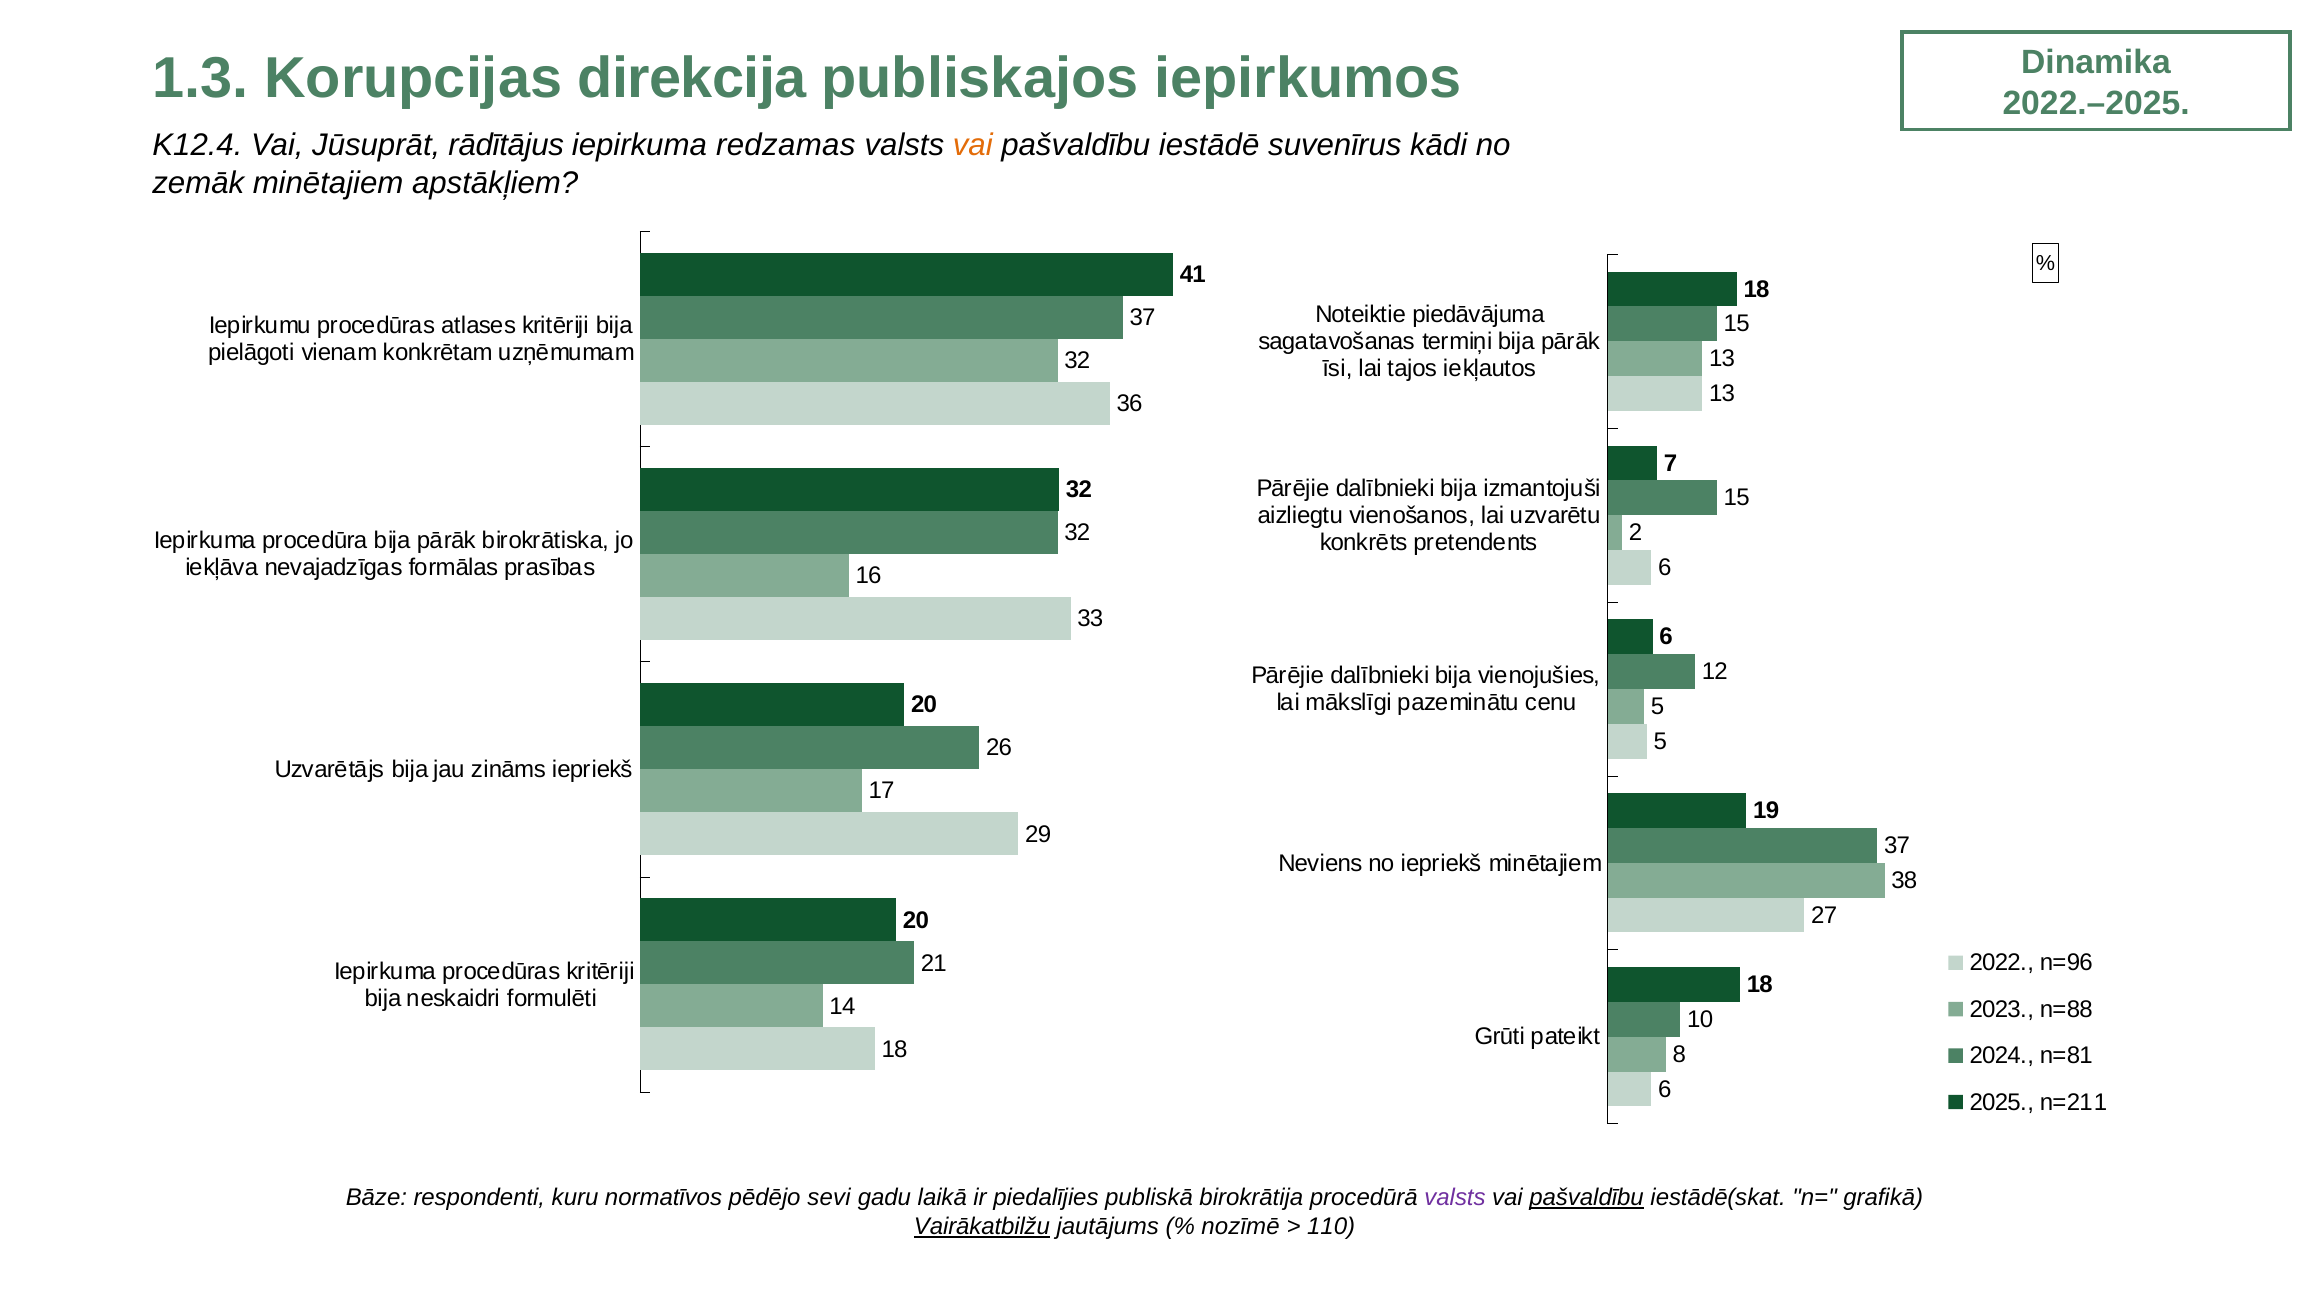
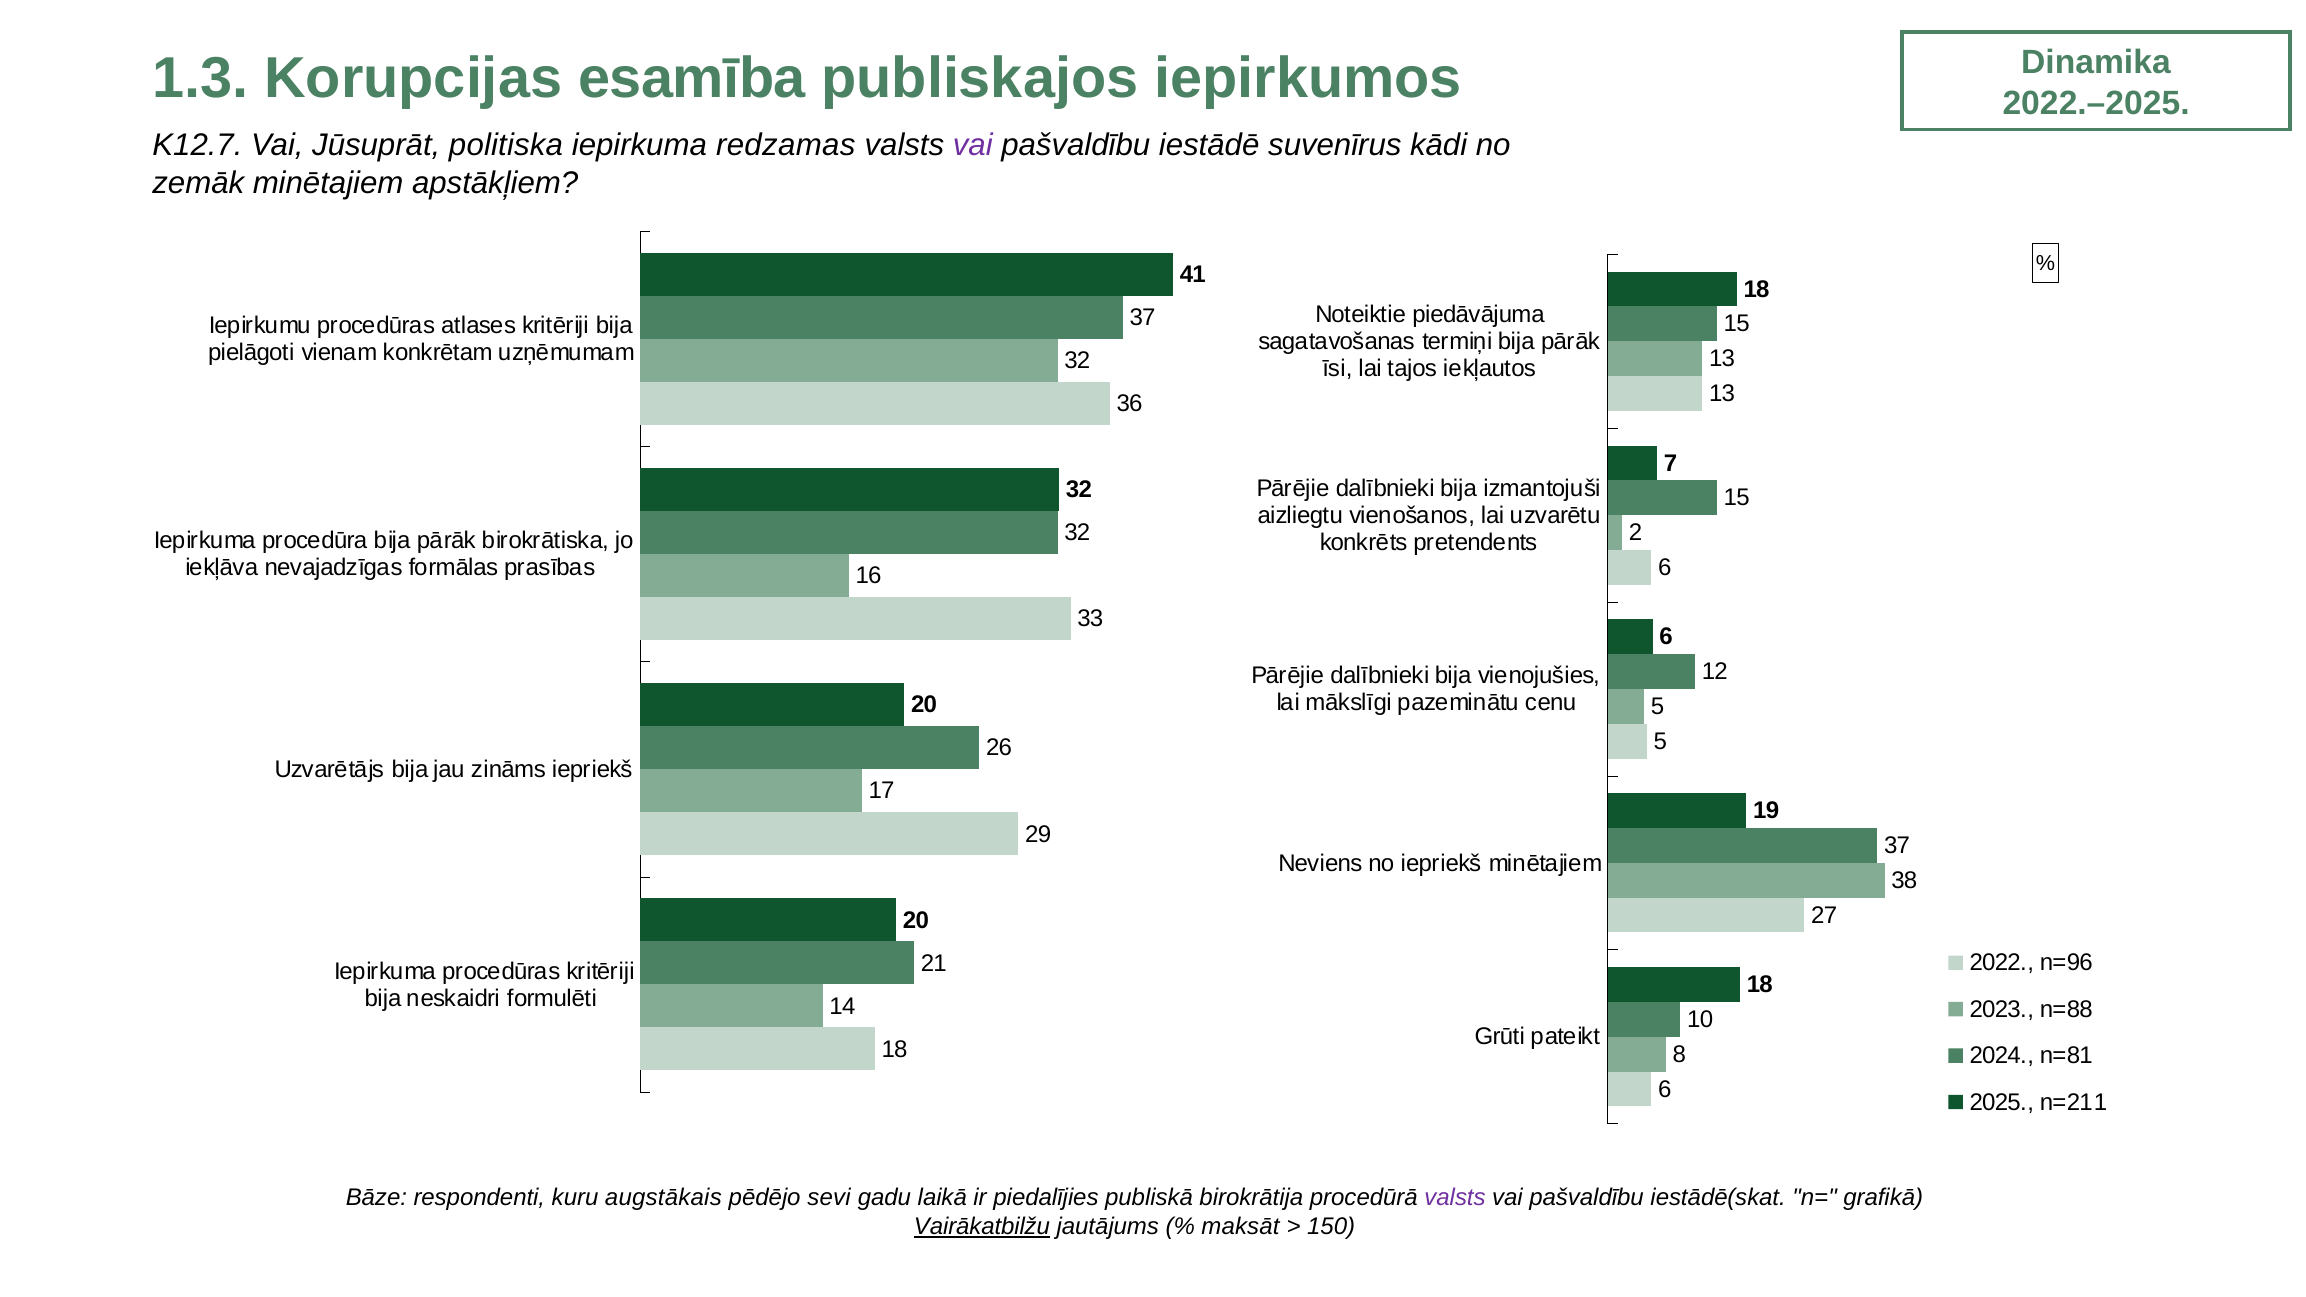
direkcija: direkcija -> esamība
K12.4: K12.4 -> K12.7
rādītājus: rādītājus -> politiska
vai at (973, 145) colour: orange -> purple
normatīvos: normatīvos -> augstākais
pašvaldību at (1587, 1198) underline: present -> none
nozīmē: nozīmē -> maksāt
110: 110 -> 150
